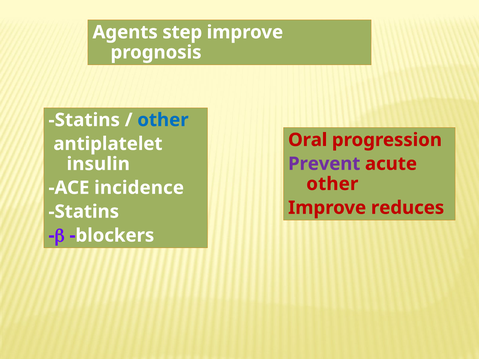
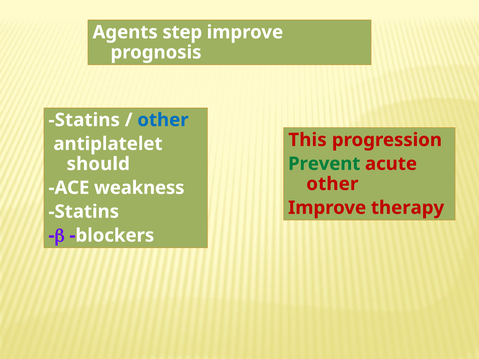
Oral: Oral -> This
Prevent colour: purple -> green
insulin: insulin -> should
incidence: incidence -> weakness
reduces: reduces -> therapy
